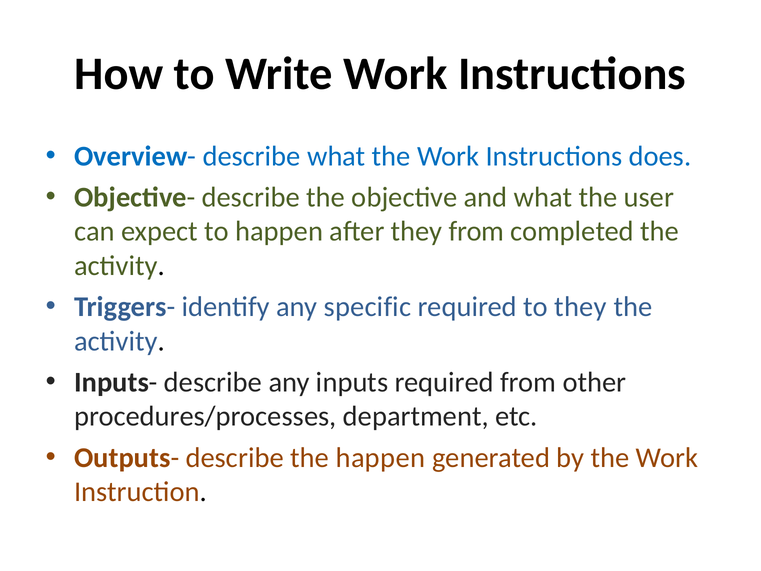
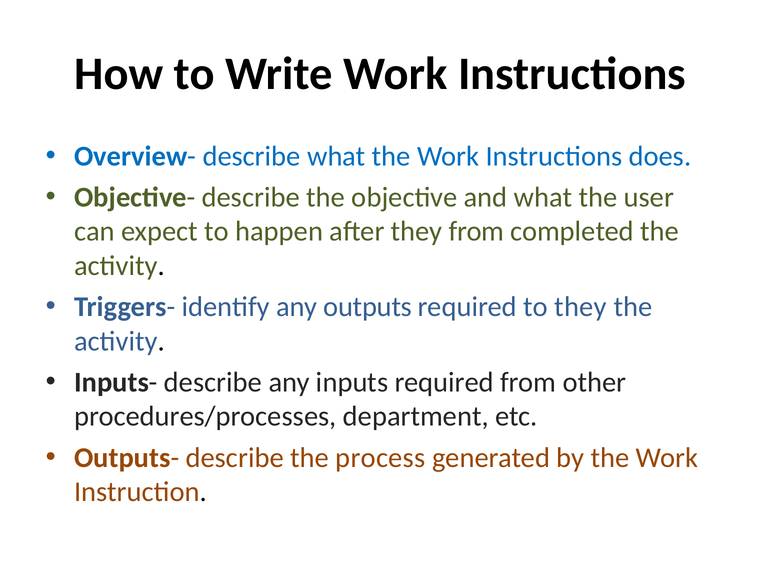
specific: specific -> outputs
the happen: happen -> process
